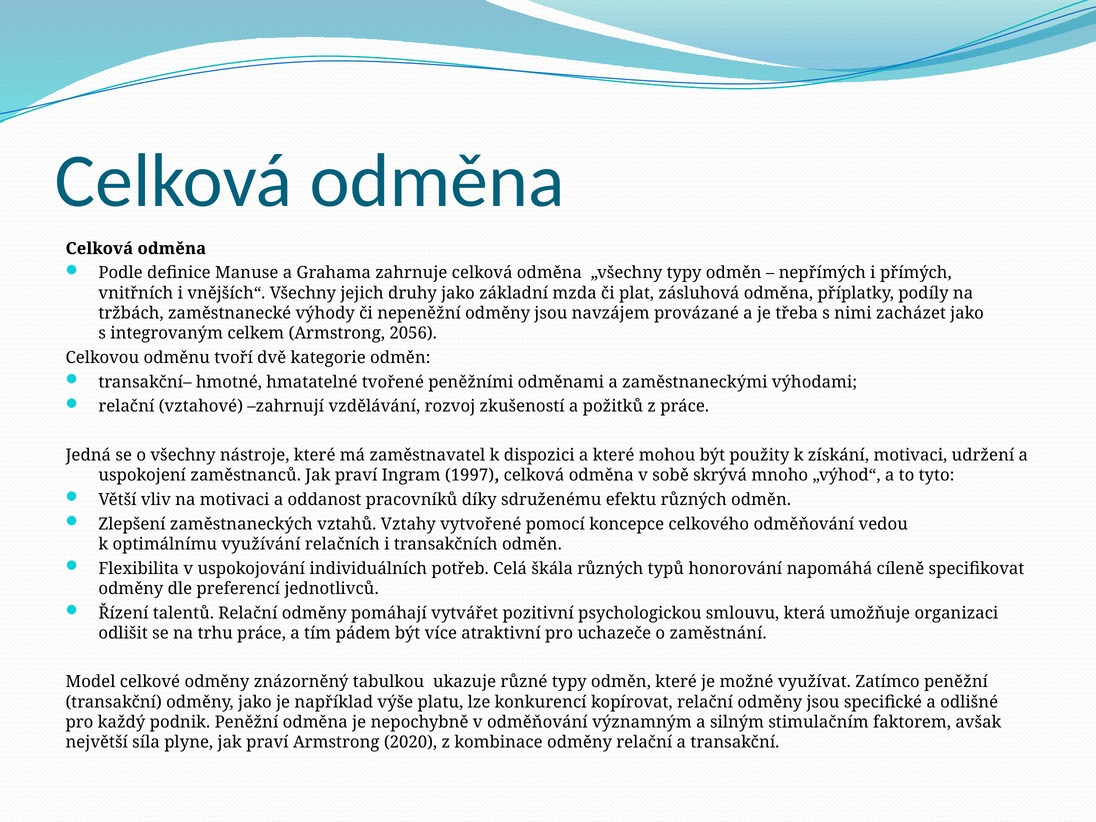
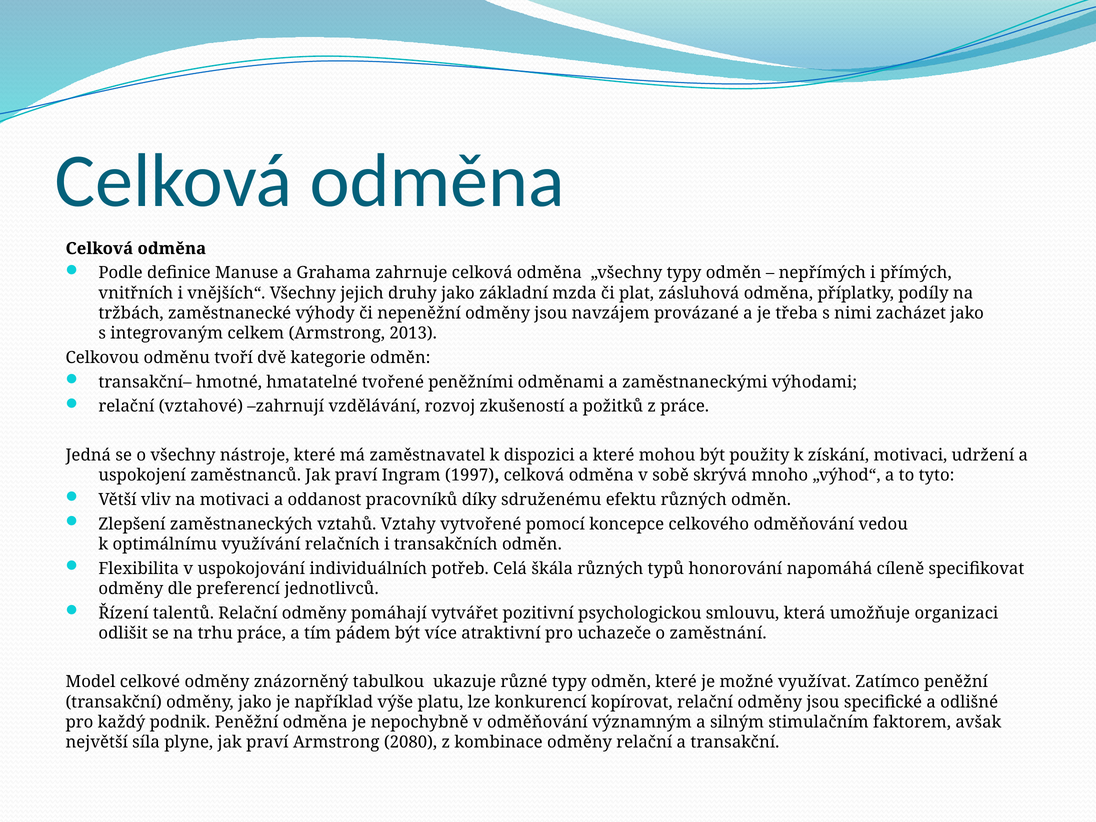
2056: 2056 -> 2013
2020: 2020 -> 2080
